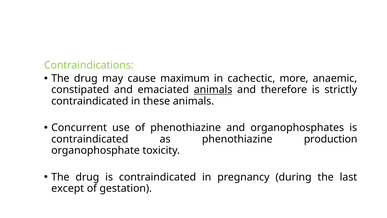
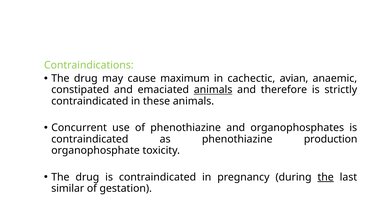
more: more -> avian
the at (326, 177) underline: none -> present
except: except -> similar
